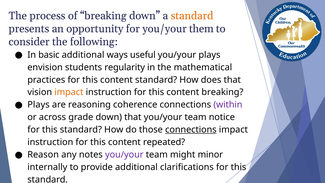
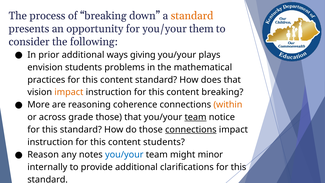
basic: basic -> prior
useful: useful -> giving
regularity: regularity -> problems
Plays at (39, 105): Plays -> More
within colour: purple -> orange
grade down: down -> those
team at (196, 117) underline: none -> present
content repeated: repeated -> students
you/your at (124, 154) colour: purple -> blue
